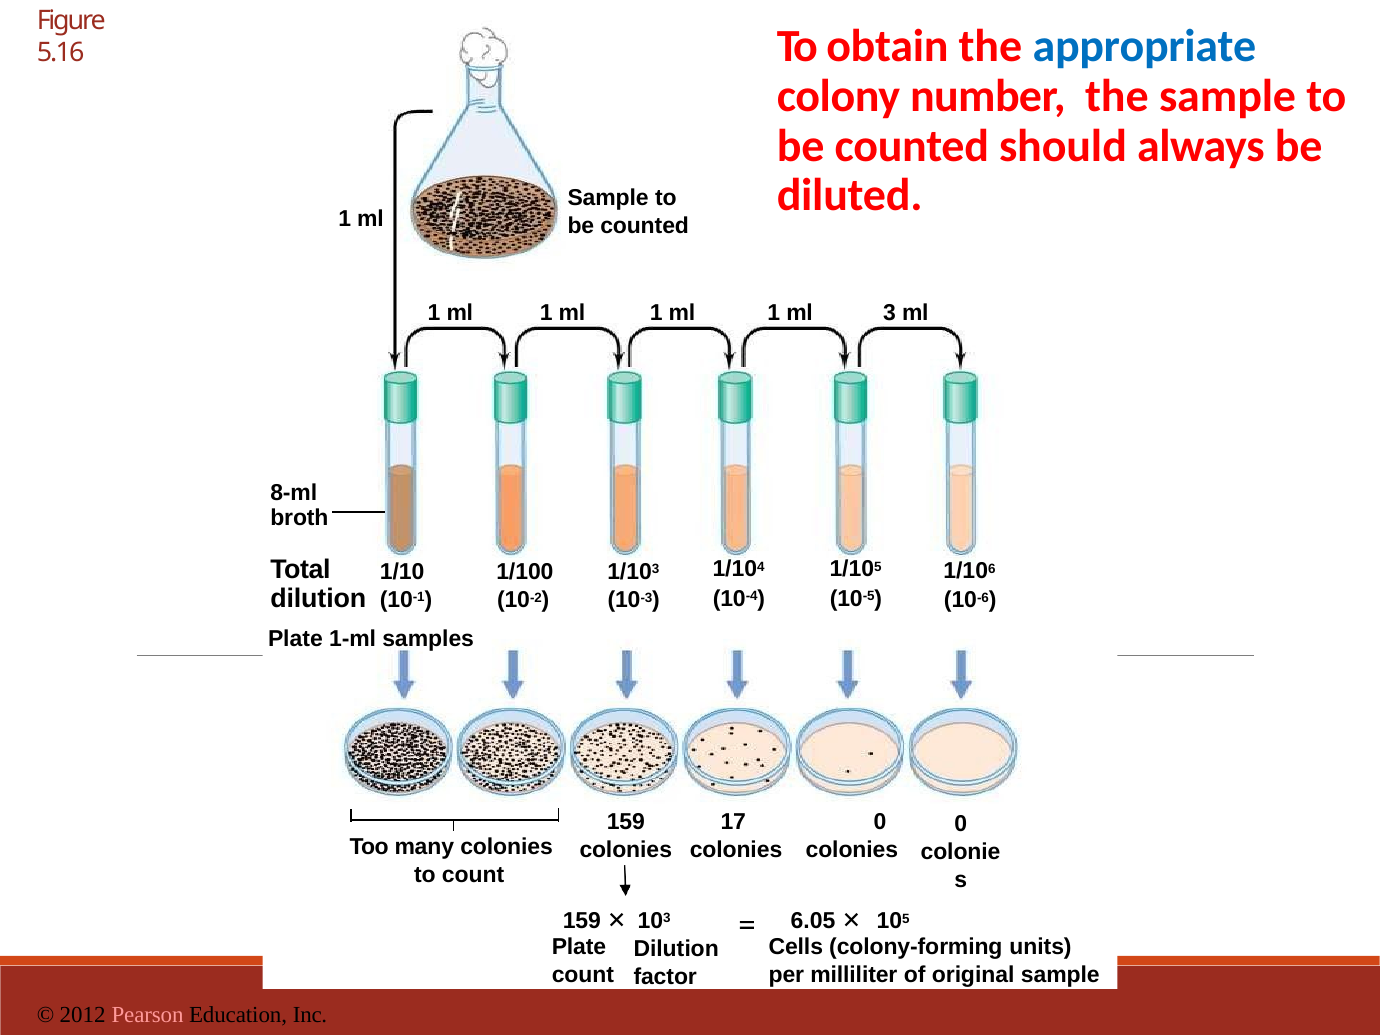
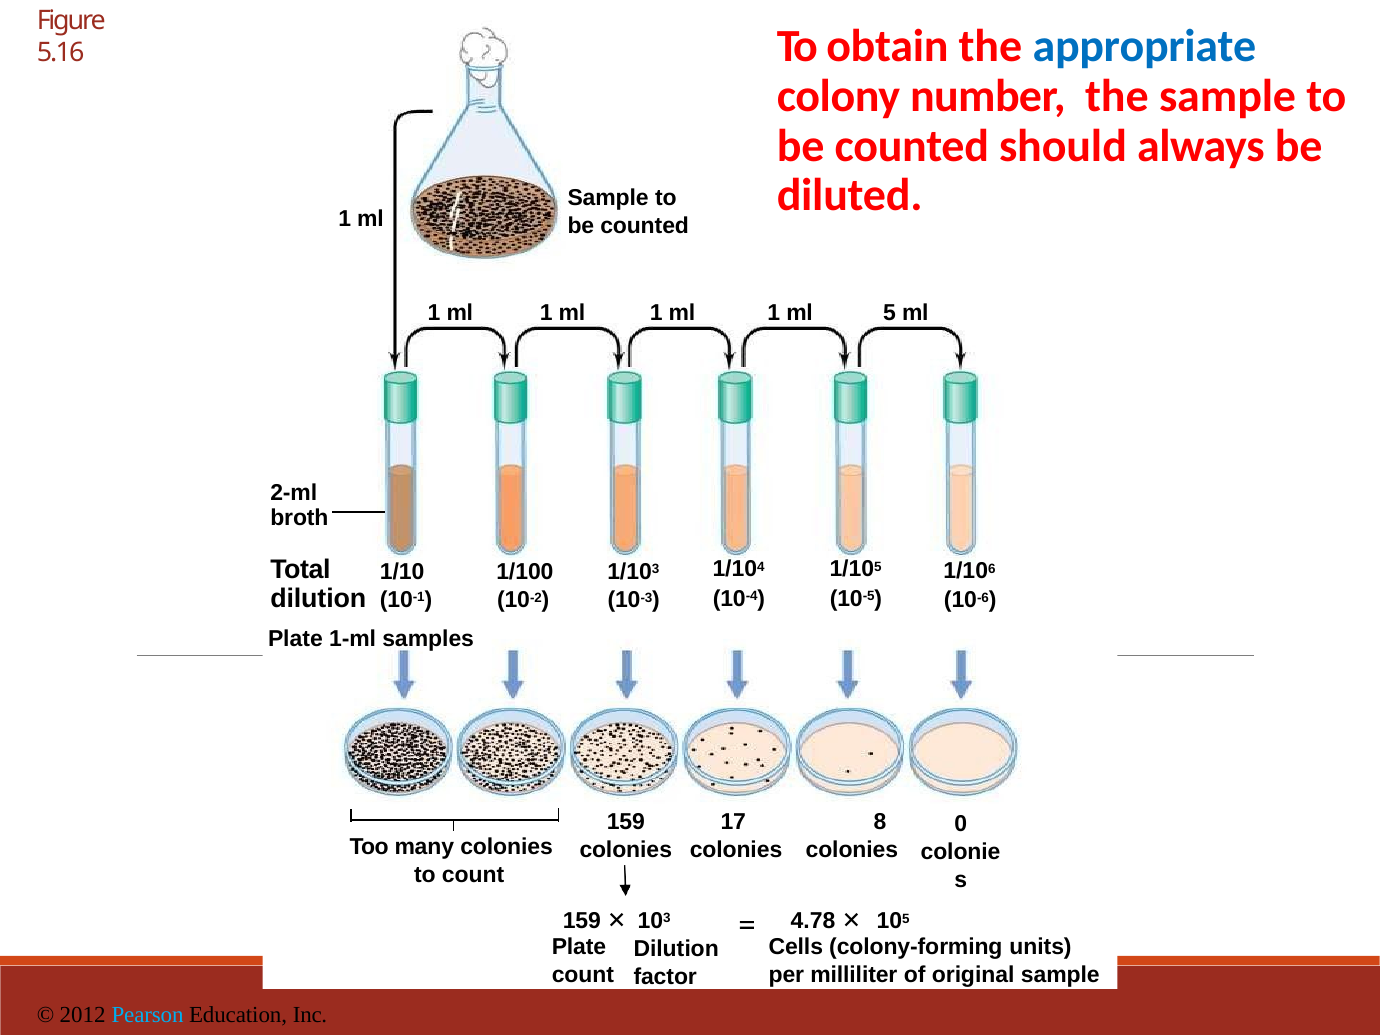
3: 3 -> 5
8-ml: 8-ml -> 2-ml
17 0: 0 -> 8
6.05: 6.05 -> 4.78
Pearson colour: pink -> light blue
